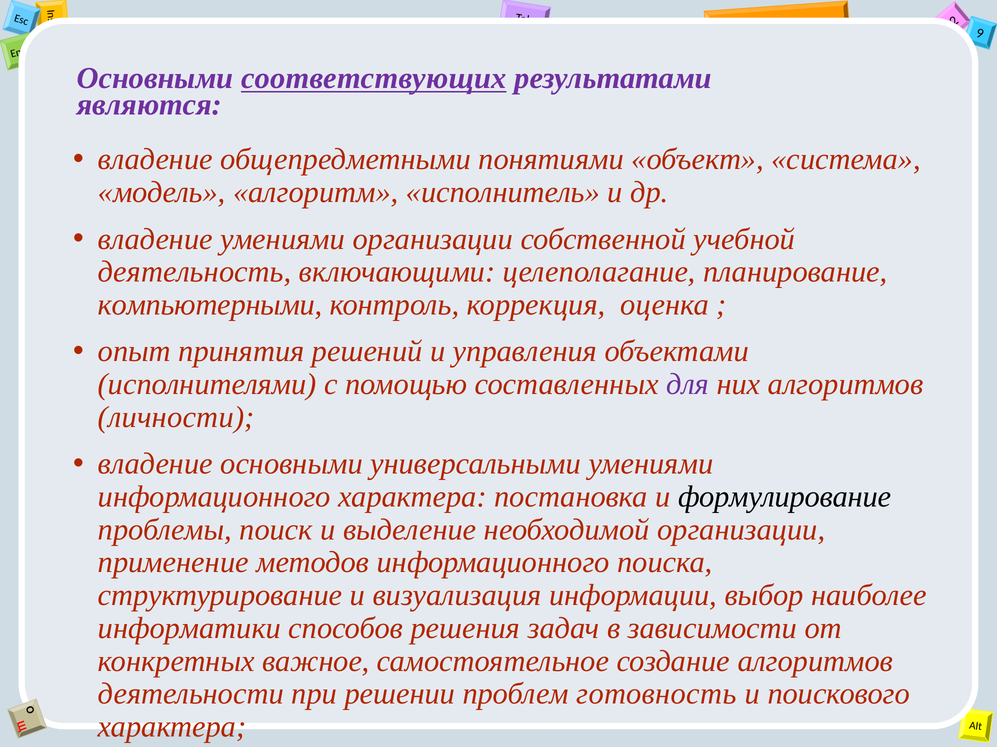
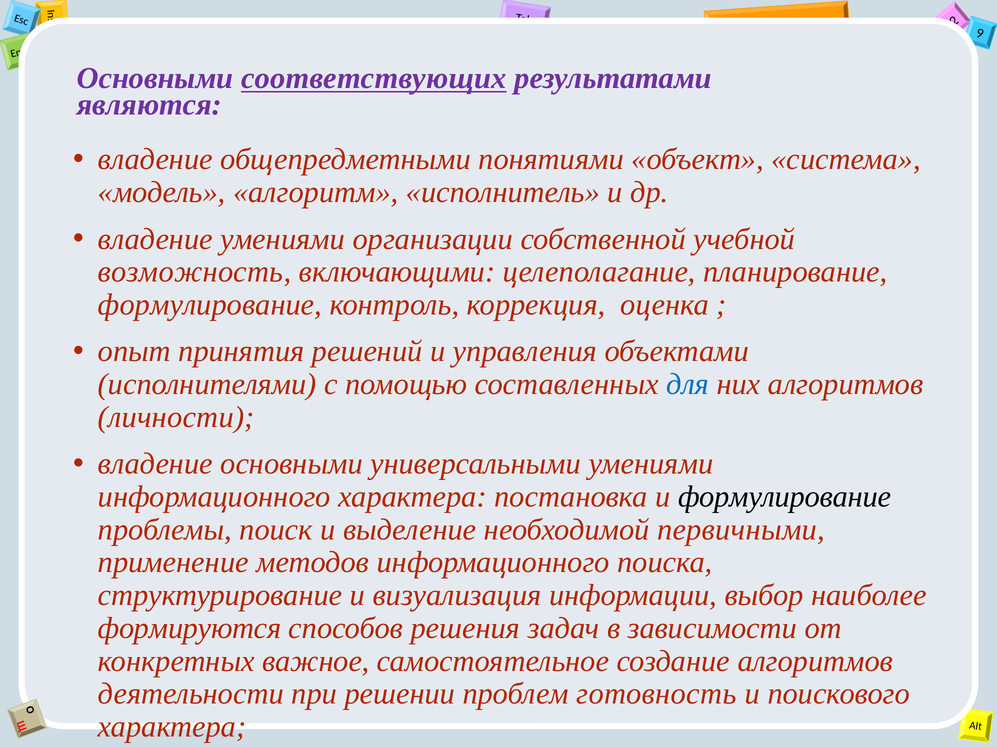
деятельность: деятельность -> возможность
компьютерными at (210, 305): компьютерными -> формулирование
для colour: purple -> blue
необходимой организации: организации -> первичными
информатики: информатики -> формируются
